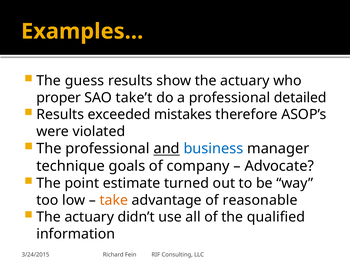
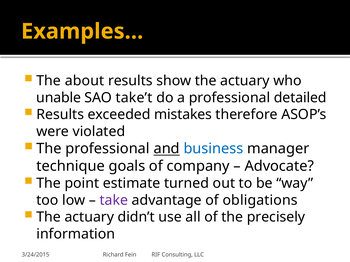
guess: guess -> about
proper: proper -> unable
take colour: orange -> purple
reasonable: reasonable -> obligations
qualified: qualified -> precisely
